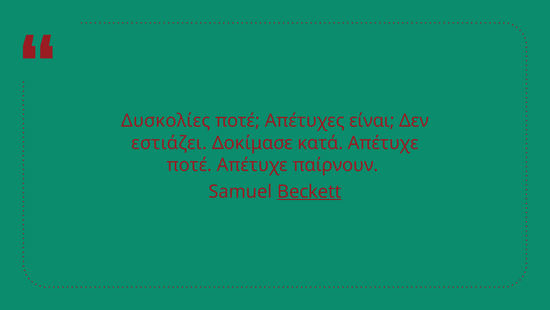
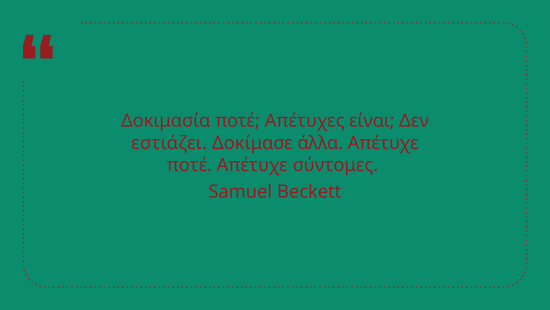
Δυσκολίες: Δυσκολίες -> Δοκιμασία
κατά: κατά -> άλλα
παίρνουν: παίρνουν -> σύντομες
Beckett underline: present -> none
